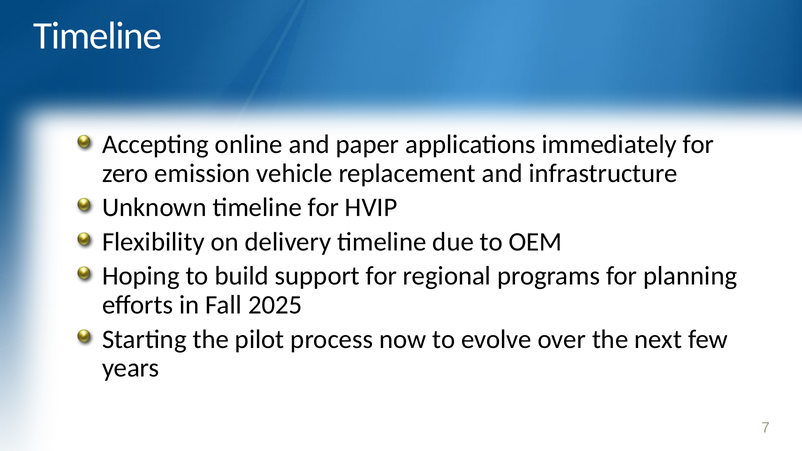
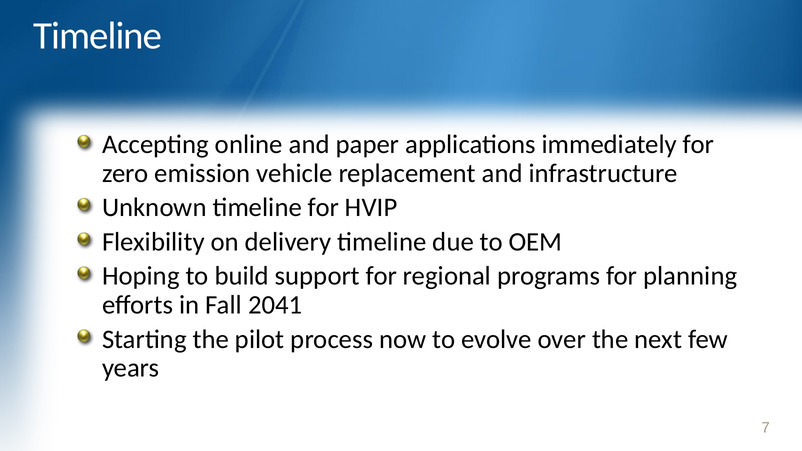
2025: 2025 -> 2041
